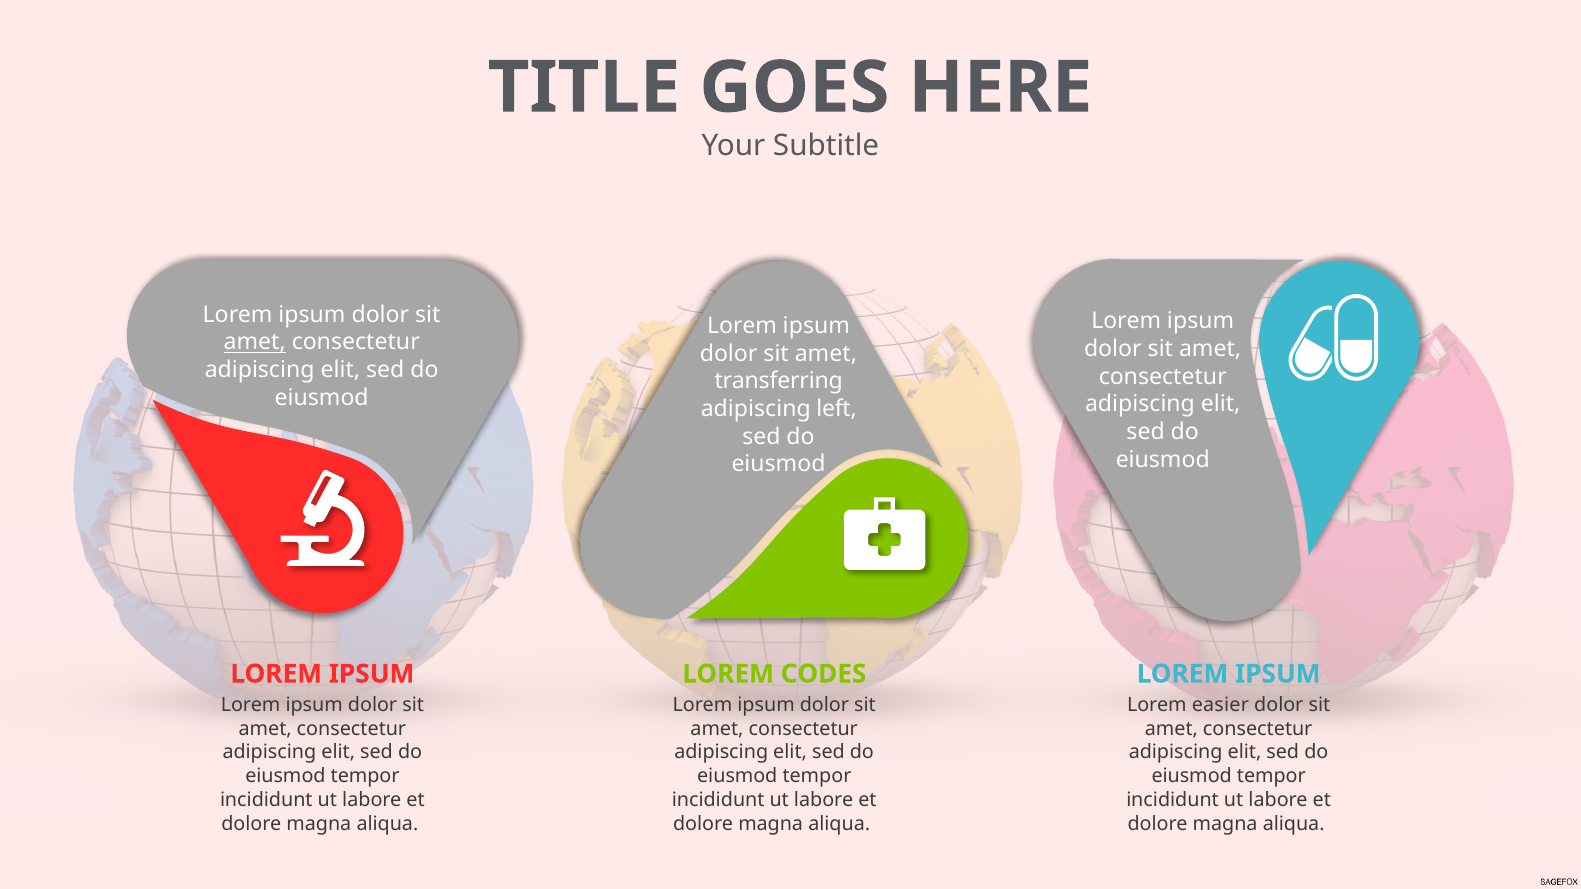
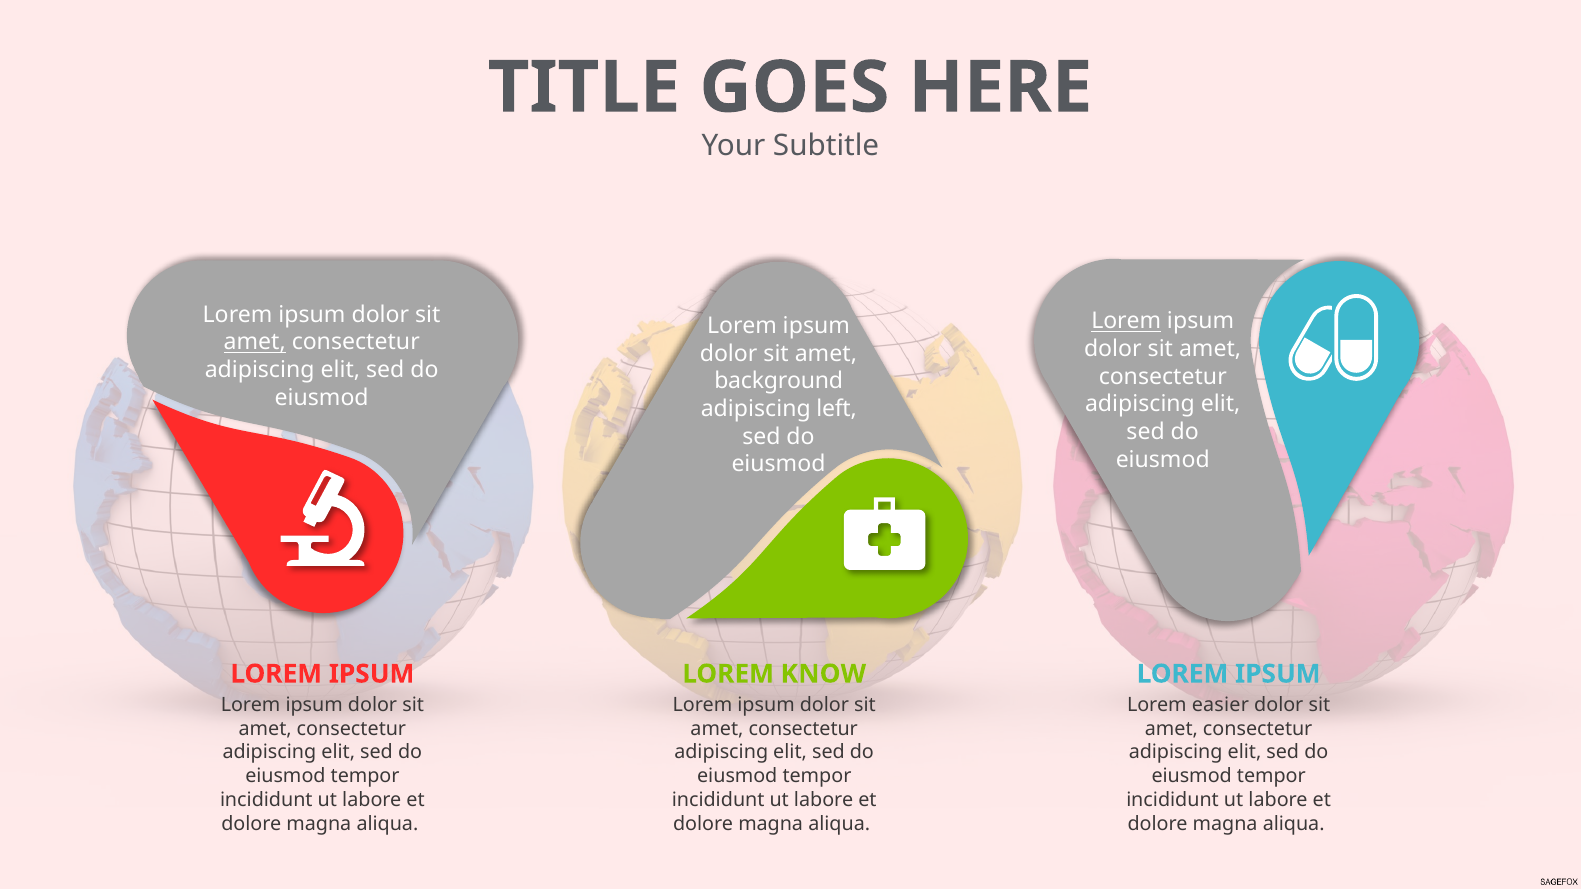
Lorem at (1126, 321) underline: none -> present
transferring: transferring -> background
CODES: CODES -> KNOW
